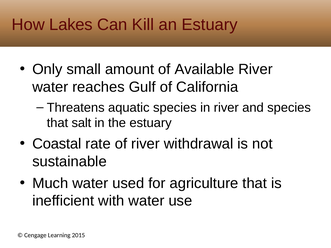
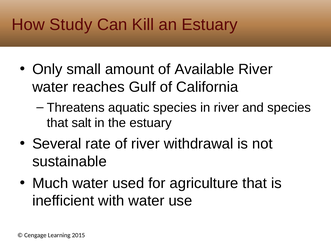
Lakes: Lakes -> Study
Coastal: Coastal -> Several
